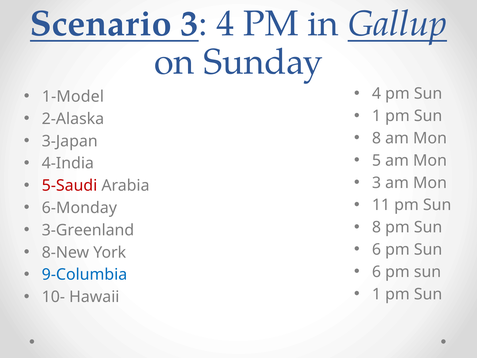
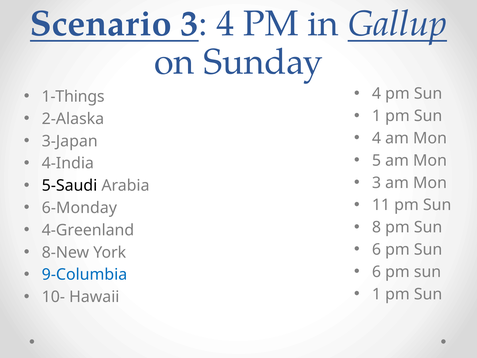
1-Model: 1-Model -> 1-Things
8 at (376, 138): 8 -> 4
5-Saudi colour: red -> black
3-Greenland: 3-Greenland -> 4-Greenland
